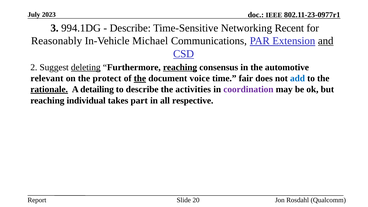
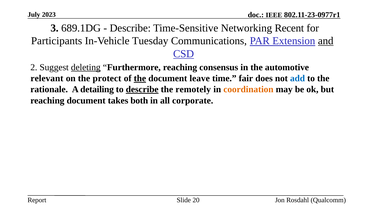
994.1DG: 994.1DG -> 689.1DG
Reasonably: Reasonably -> Participants
Michael: Michael -> Tuesday
reaching at (180, 67) underline: present -> none
voice: voice -> leave
rationale underline: present -> none
describe at (142, 89) underline: none -> present
activities: activities -> remotely
coordination colour: purple -> orange
reaching individual: individual -> document
part: part -> both
respective: respective -> corporate
